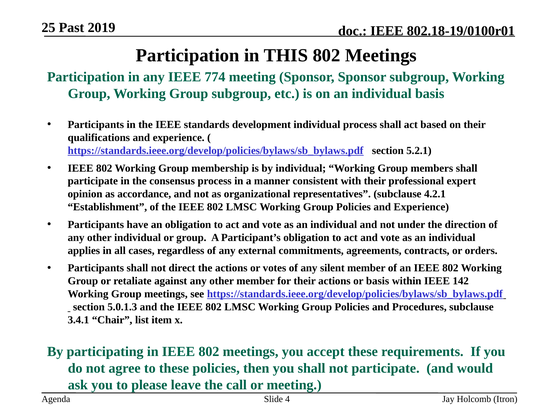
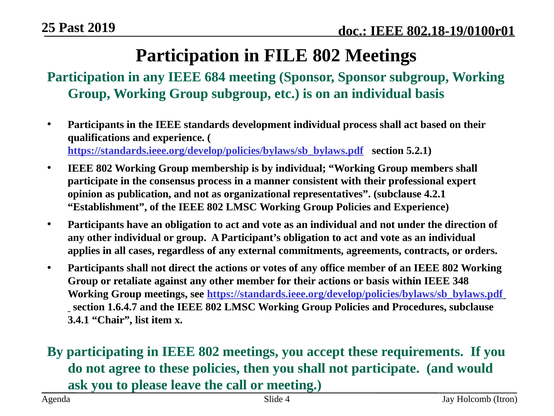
THIS: THIS -> FILE
774: 774 -> 684
accordance: accordance -> publication
silent: silent -> office
142: 142 -> 348
5.0.1.3: 5.0.1.3 -> 1.6.4.7
